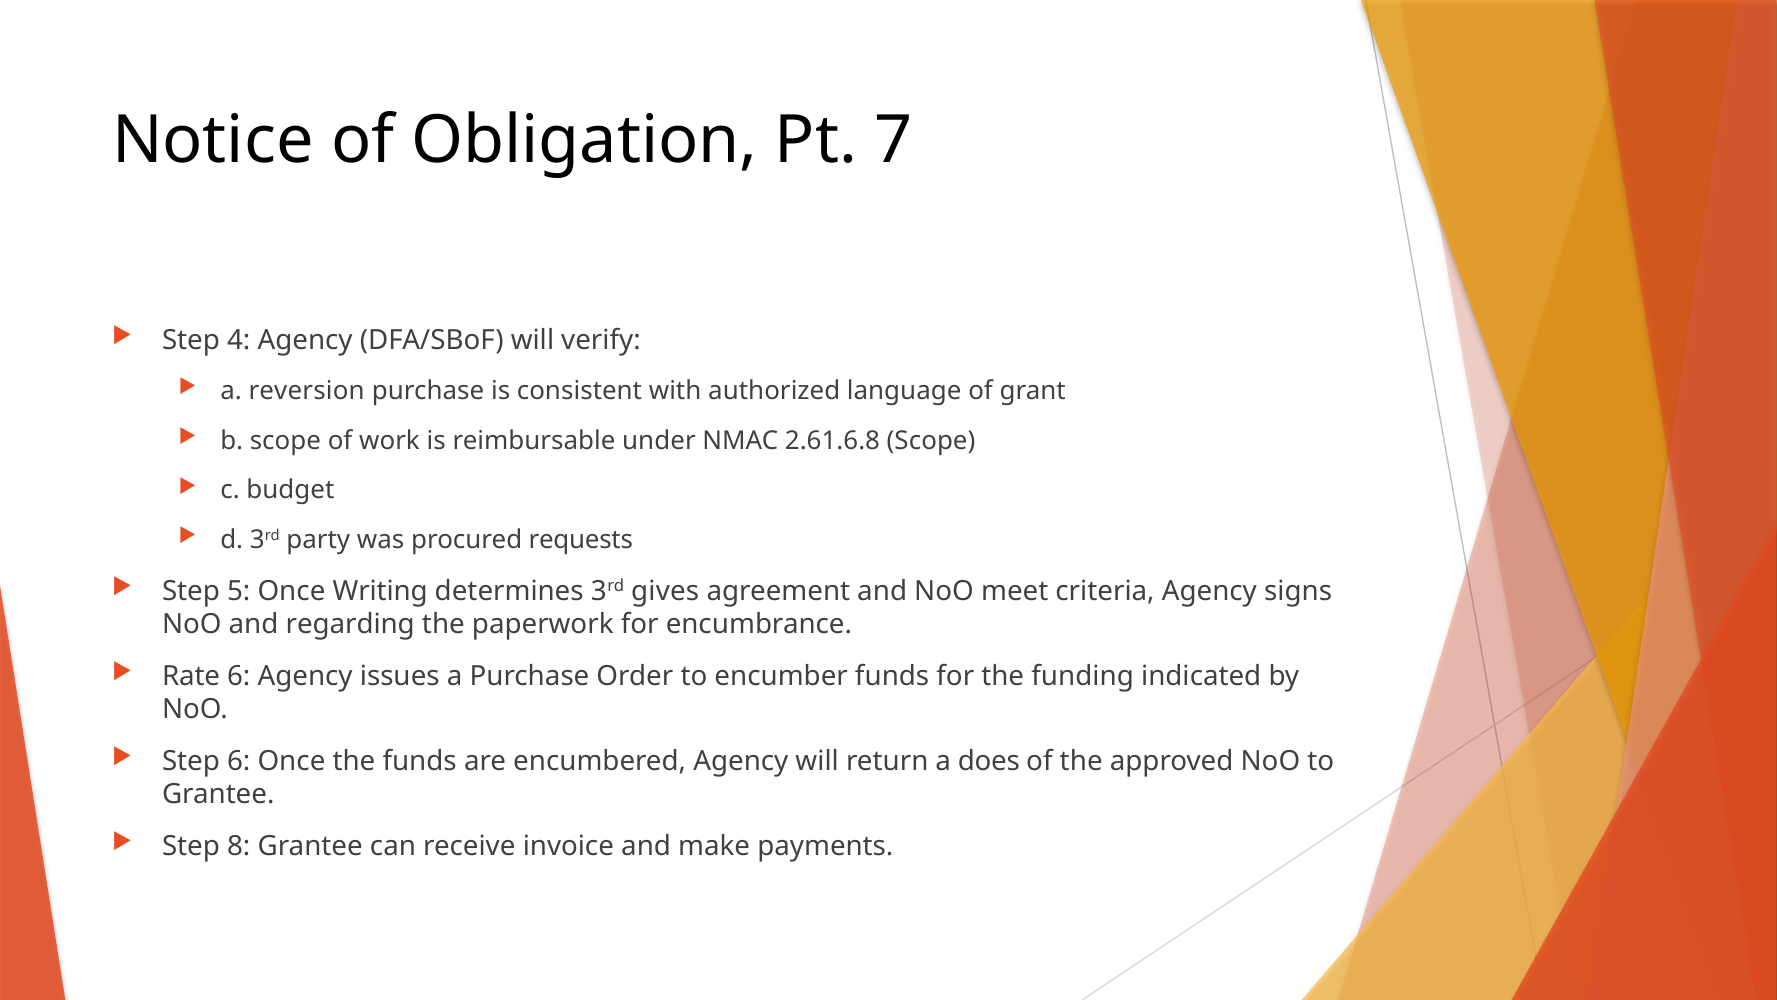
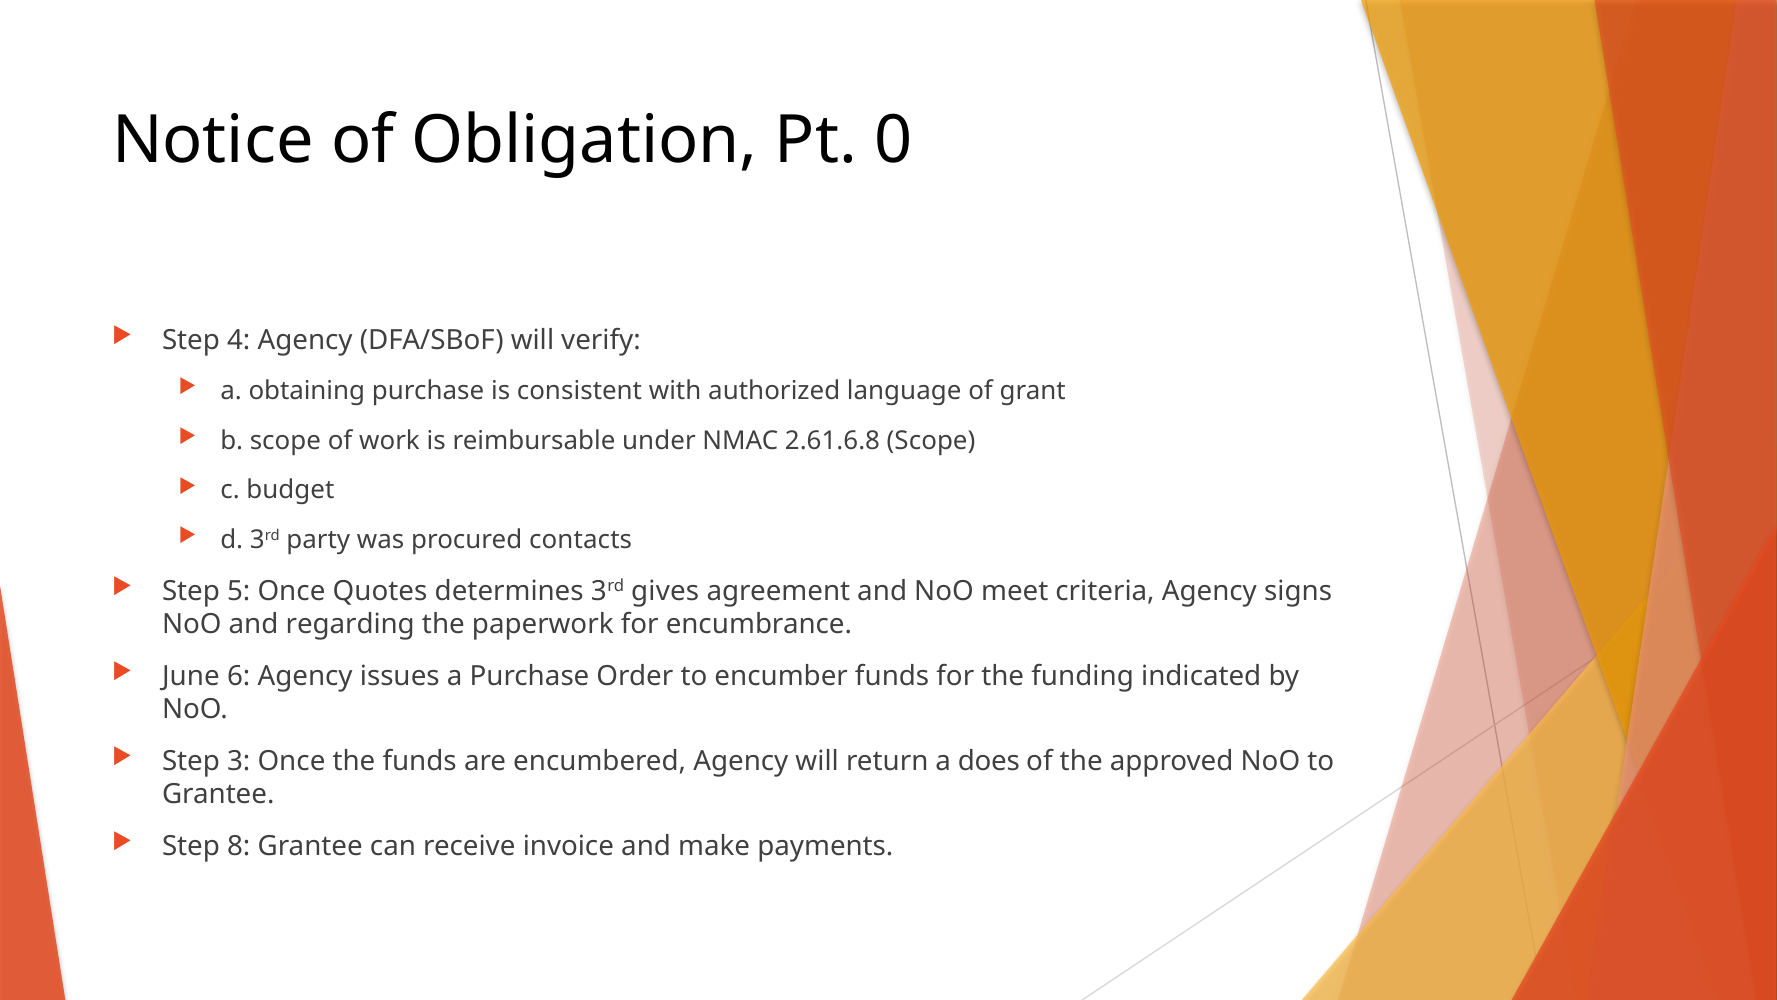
7: 7 -> 0
reversion: reversion -> obtaining
requests: requests -> contacts
Writing: Writing -> Quotes
Rate: Rate -> June
Step 6: 6 -> 3
